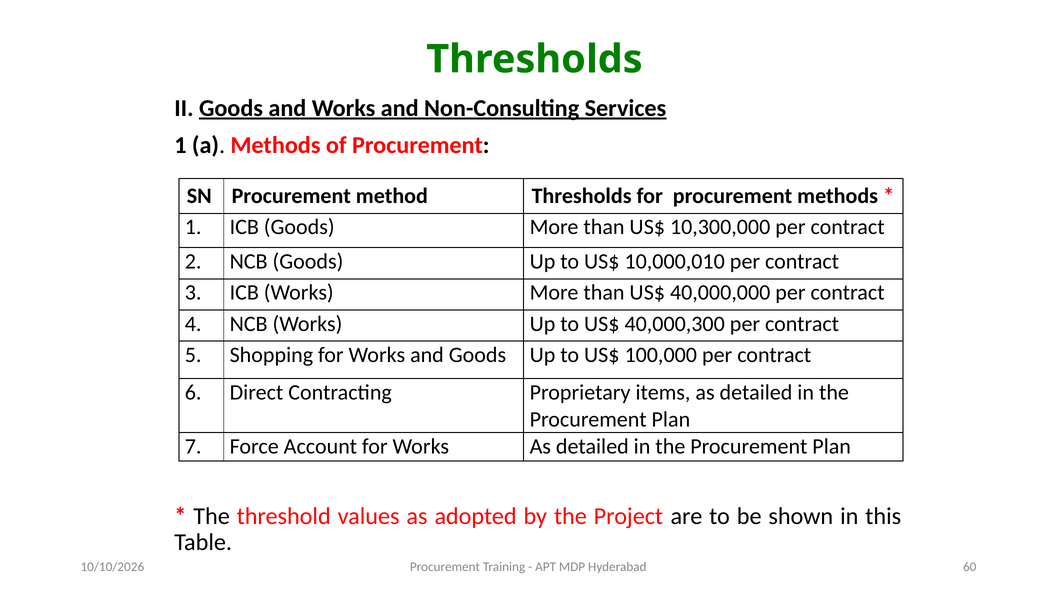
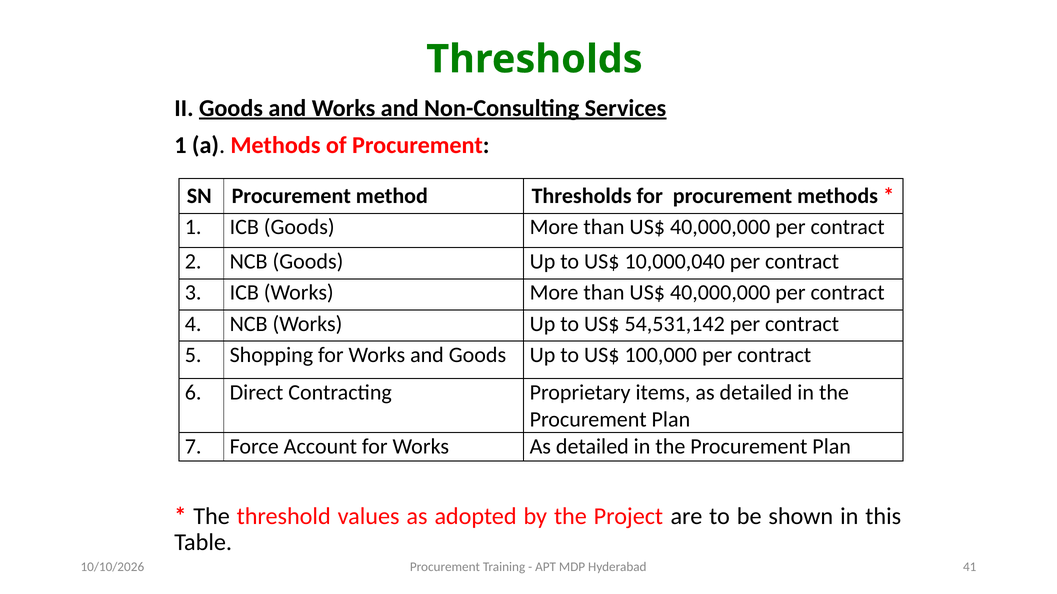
10,300,000 at (720, 227): 10,300,000 -> 40,000,000
10,000,010: 10,000,010 -> 10,000,040
40,000,300: 40,000,300 -> 54,531,142
60: 60 -> 41
